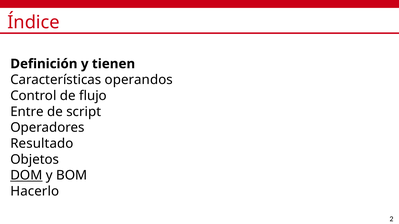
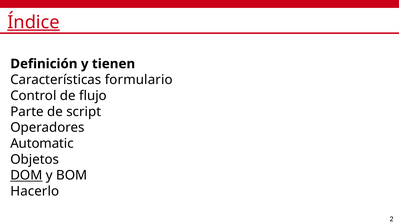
Índice underline: none -> present
operandos: operandos -> formulario
Entre: Entre -> Parte
Resultado: Resultado -> Automatic
